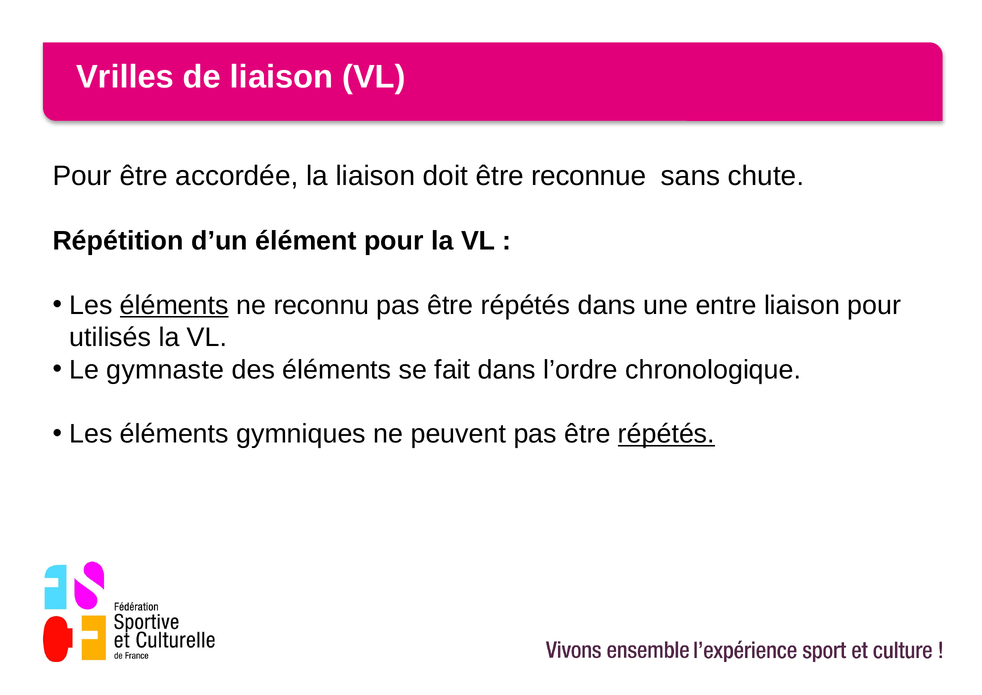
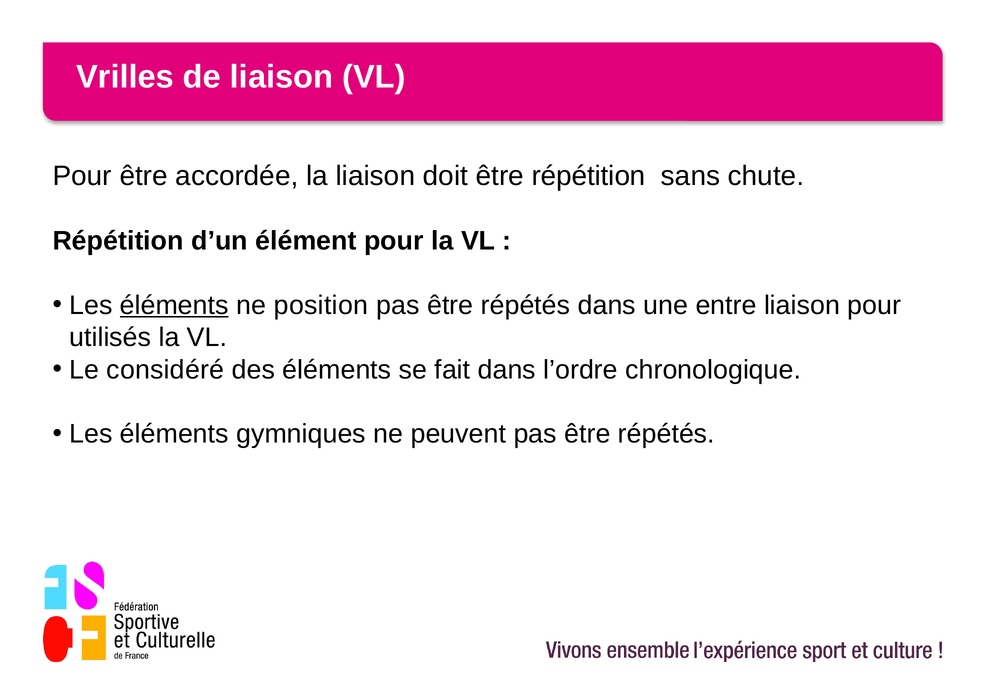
être reconnue: reconnue -> répétition
reconnu: reconnu -> position
gymnaste: gymnaste -> considéré
répétés at (666, 434) underline: present -> none
